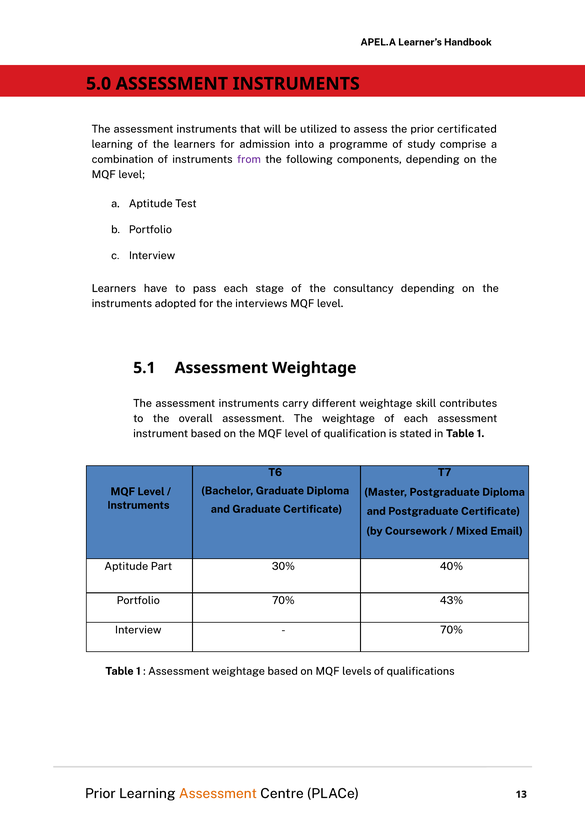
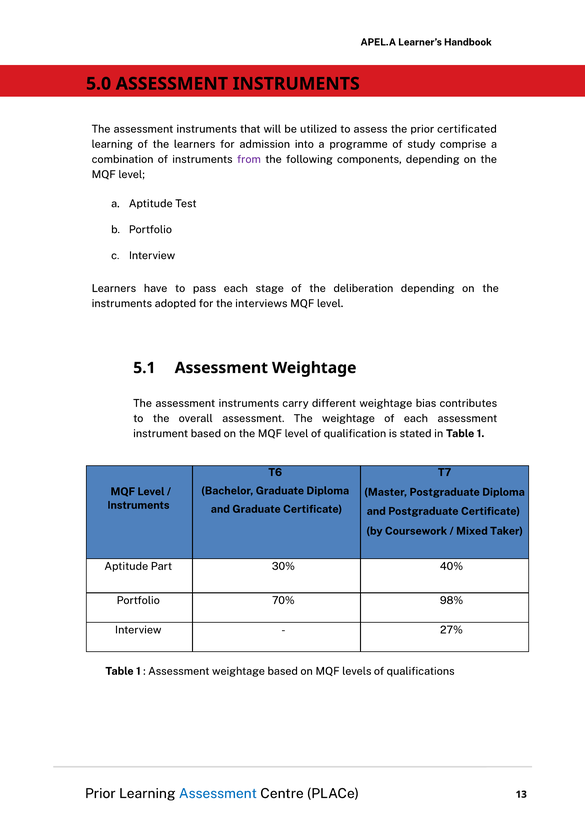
consultancy: consultancy -> deliberation
skill: skill -> bias
Email: Email -> Taker
43%: 43% -> 98%
70% at (451, 630): 70% -> 27%
Assessment at (218, 793) colour: orange -> blue
